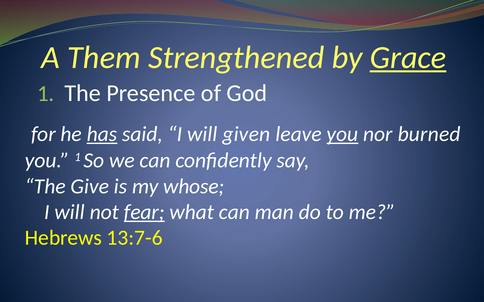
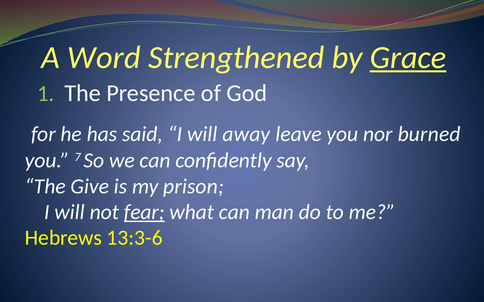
Them: Them -> Word
has underline: present -> none
given: given -> away
you at (342, 134) underline: present -> none
you 1: 1 -> 7
whose: whose -> prison
13:7-6: 13:7-6 -> 13:3-6
